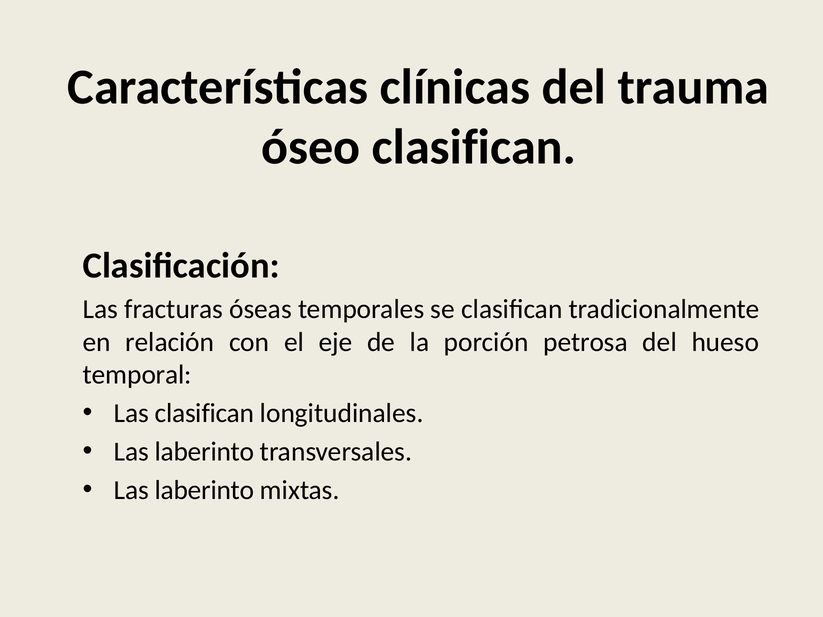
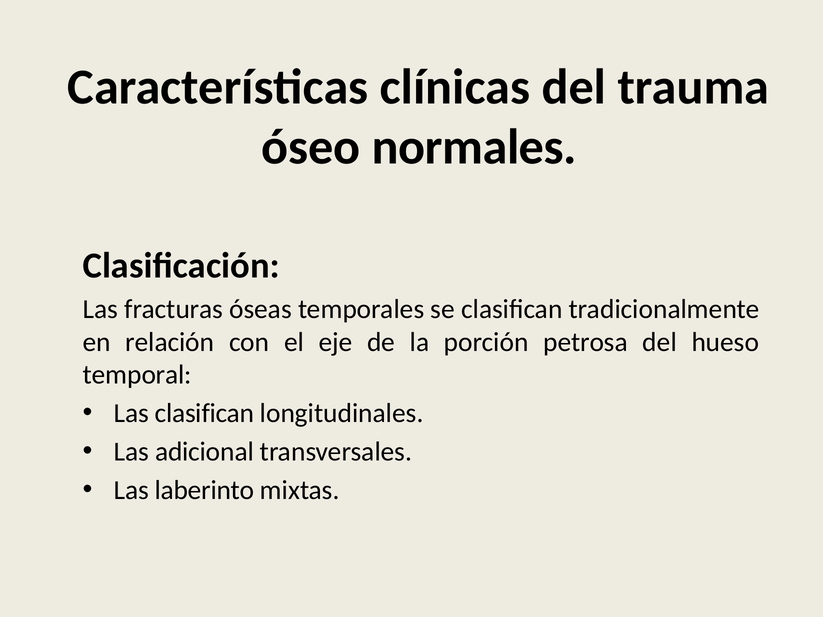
óseo clasifican: clasifican -> normales
laberinto at (205, 452): laberinto -> adicional
